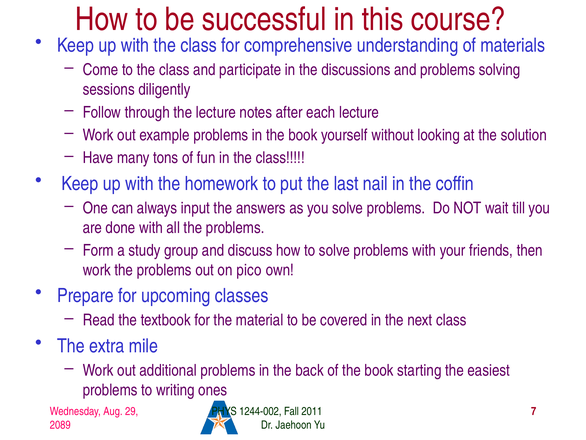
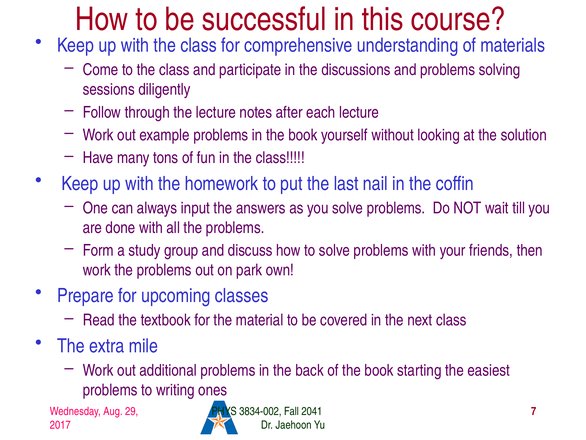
pico: pico -> park
1244-002: 1244-002 -> 3834-002
2011: 2011 -> 2041
2089: 2089 -> 2017
